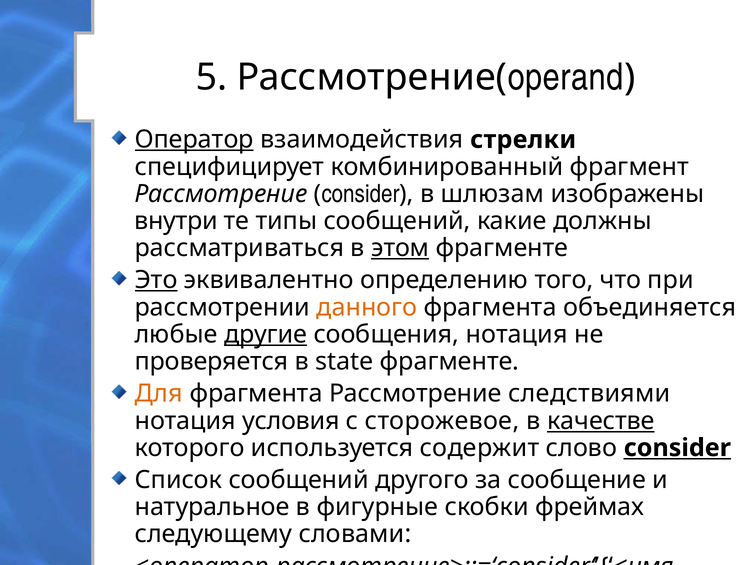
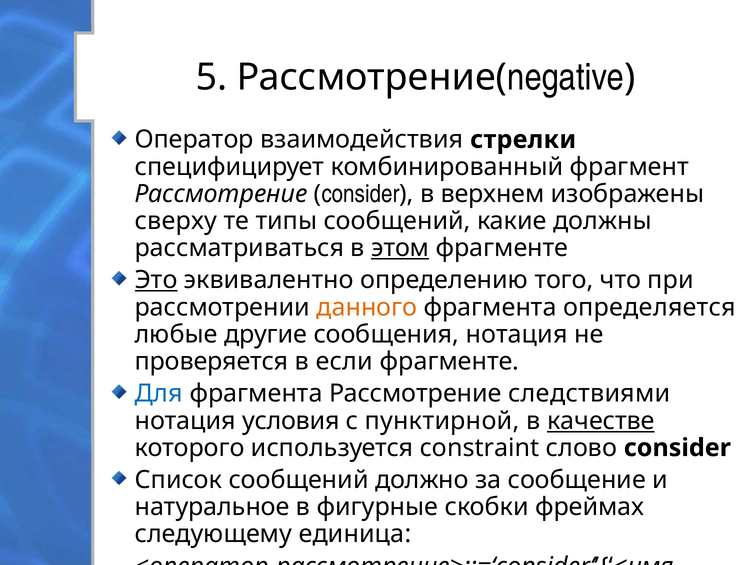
operand: operand -> negative
Оператор underline: present -> none
шлюзам: шлюзам -> верхнем
внутри: внутри -> сверху
объединяется: объединяется -> определяется
другие underline: present -> none
state: state -> если
Для colour: orange -> blue
сторожевое: сторожевое -> пунктирной
содержит: содержит -> constraint
consider at (677, 448) underline: present -> none
другого: другого -> должно
словами: словами -> единица
